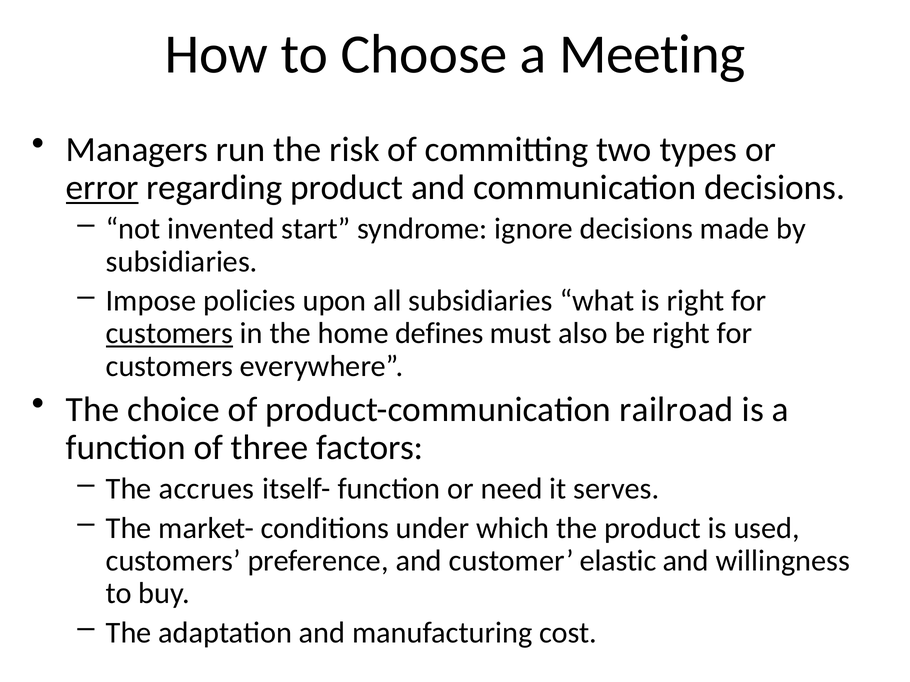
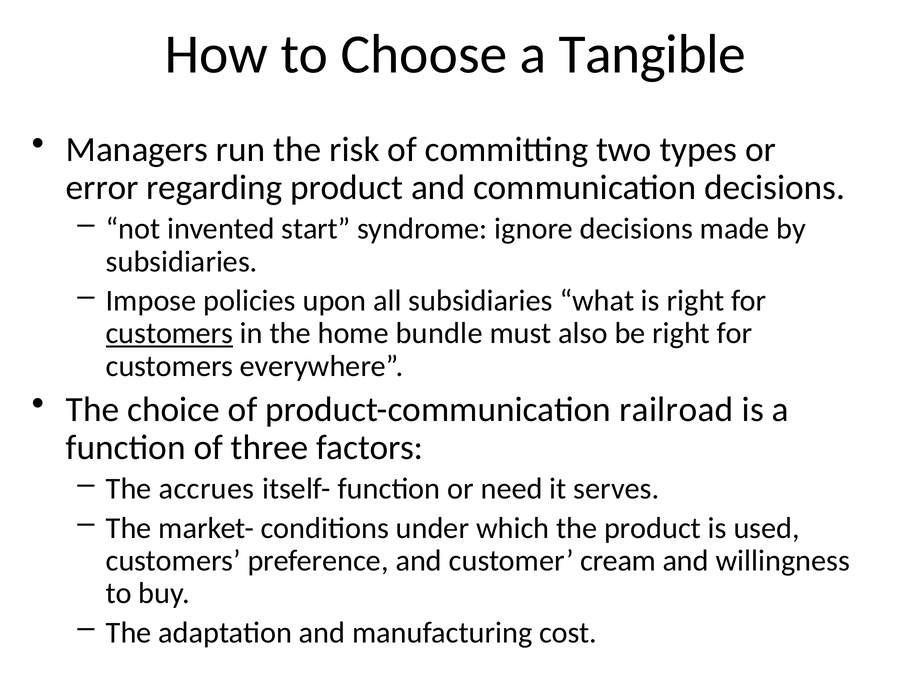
Meeting: Meeting -> Tangible
error underline: present -> none
defines: defines -> bundle
elastic: elastic -> cream
